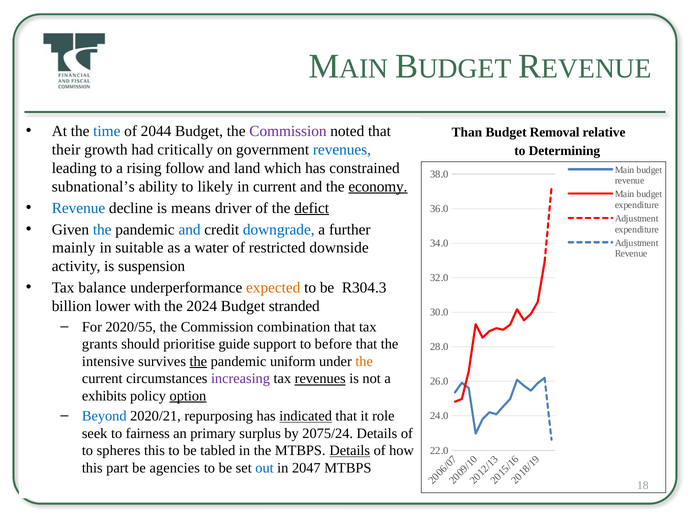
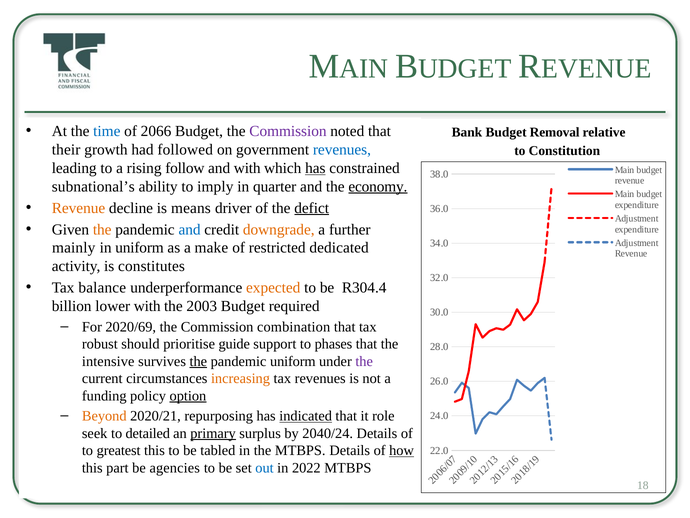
2044: 2044 -> 2066
Than: Than -> Bank
critically: critically -> followed
Determining: Determining -> Constitution
and land: land -> with
has at (315, 168) underline: none -> present
likely: likely -> imply
in current: current -> quarter
Revenue at (78, 208) colour: blue -> orange
the at (102, 229) colour: blue -> orange
downgrade colour: blue -> orange
in suitable: suitable -> uniform
water: water -> make
downside: downside -> dedicated
suspension: suspension -> constitutes
R304.3: R304.3 -> R304.4
2024: 2024 -> 2003
stranded: stranded -> required
2020/55: 2020/55 -> 2020/69
grants: grants -> robust
before: before -> phases
the at (364, 361) colour: orange -> purple
increasing colour: purple -> orange
revenues at (320, 378) underline: present -> none
exhibits: exhibits -> funding
Beyond colour: blue -> orange
fairness: fairness -> detailed
primary underline: none -> present
2075/24: 2075/24 -> 2040/24
spheres: spheres -> greatest
Details at (350, 450) underline: present -> none
how underline: none -> present
2047: 2047 -> 2022
